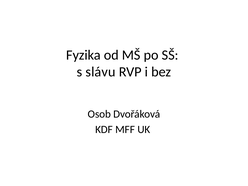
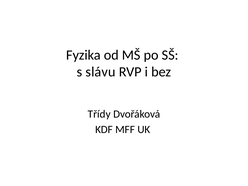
Osob: Osob -> Třídy
